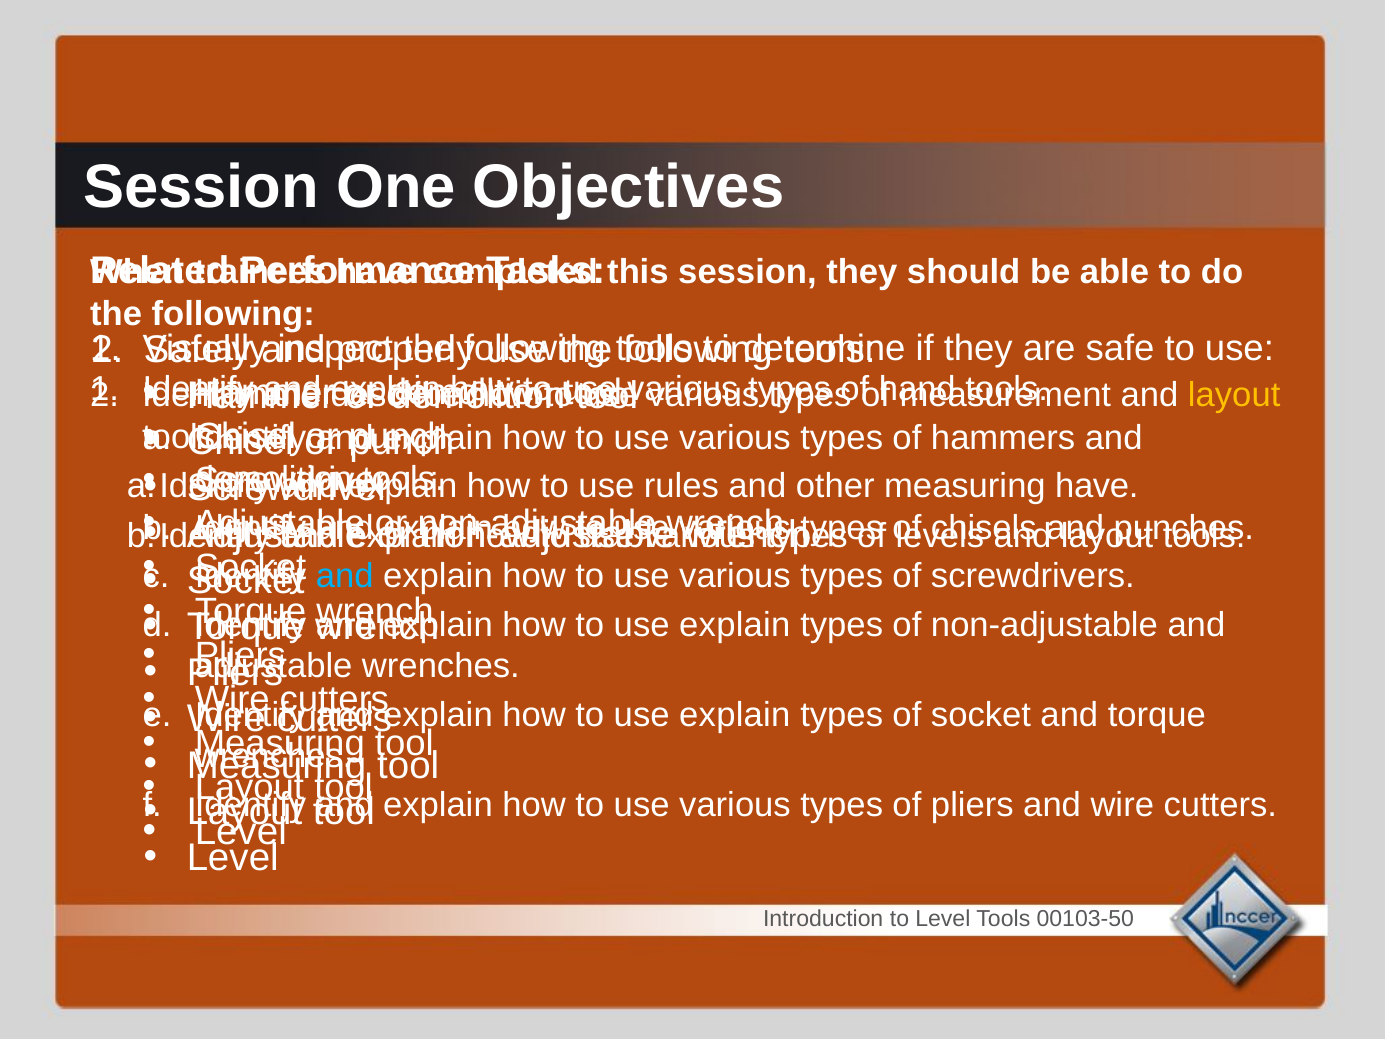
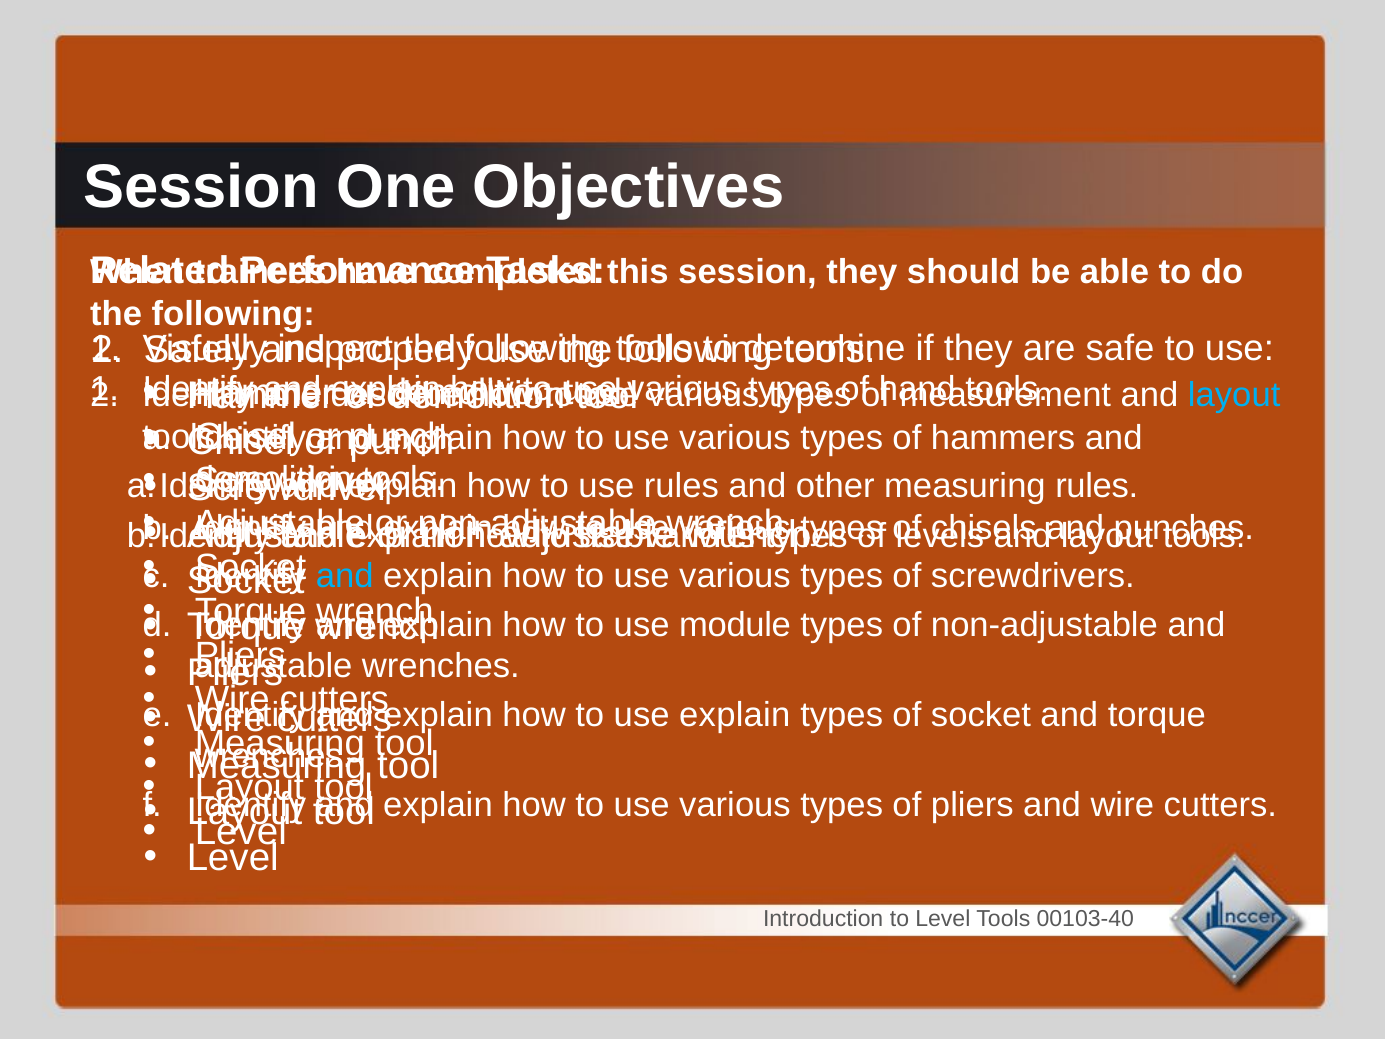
layout at (1234, 395) colour: yellow -> light blue
measuring have: have -> rules
explain at (735, 625): explain -> module
00103-50: 00103-50 -> 00103-40
